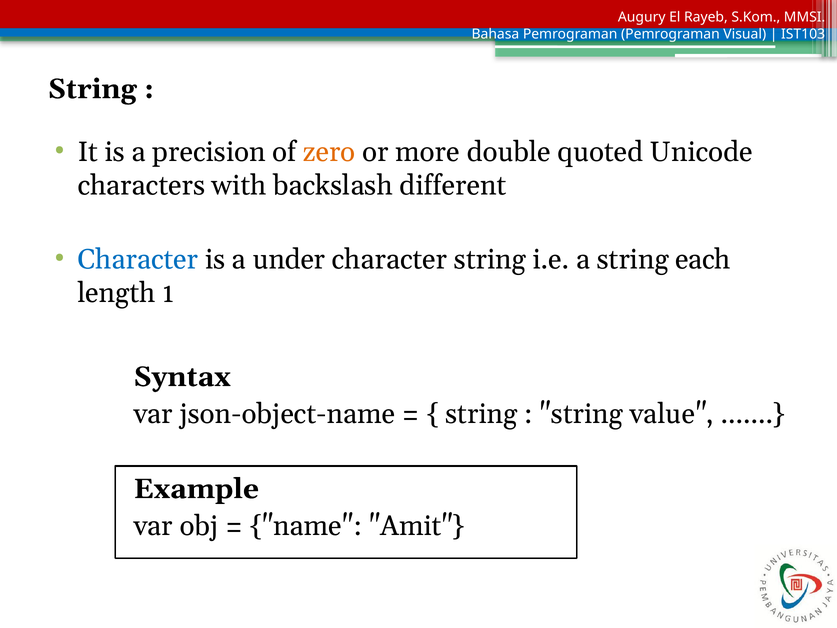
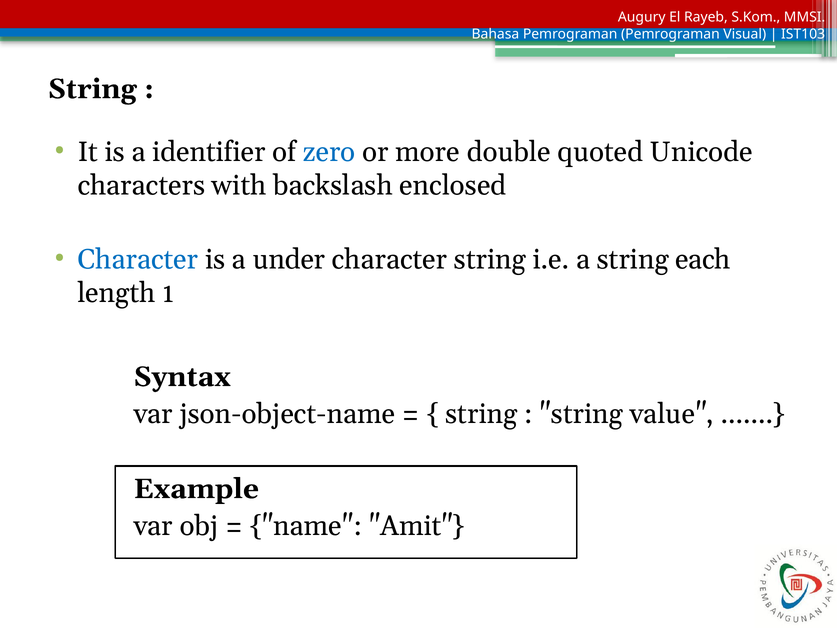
precision: precision -> identifier
zero colour: orange -> blue
different: different -> enclosed
